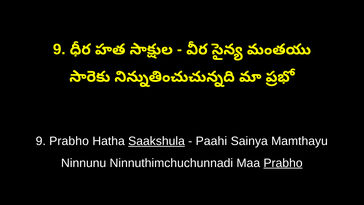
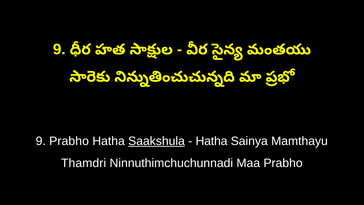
Paahi at (211, 141): Paahi -> Hatha
Ninnunu: Ninnunu -> Thamdri
Prabho at (283, 163) underline: present -> none
